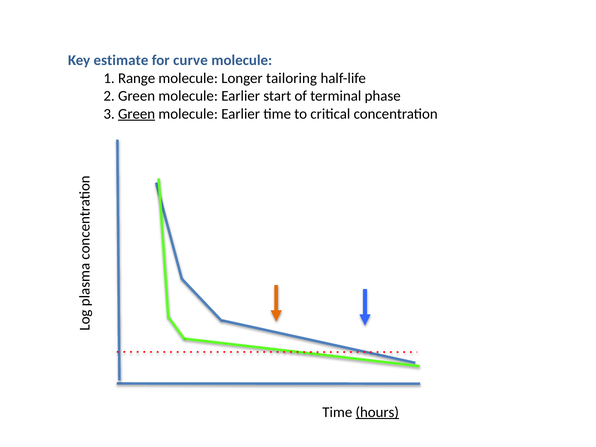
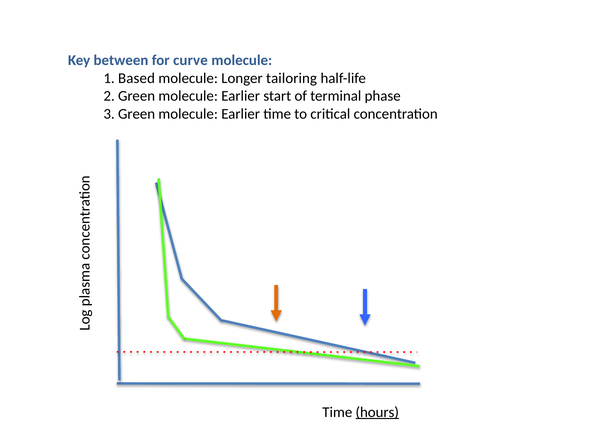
estimate: estimate -> between
Range: Range -> Based
Green at (137, 114) underline: present -> none
